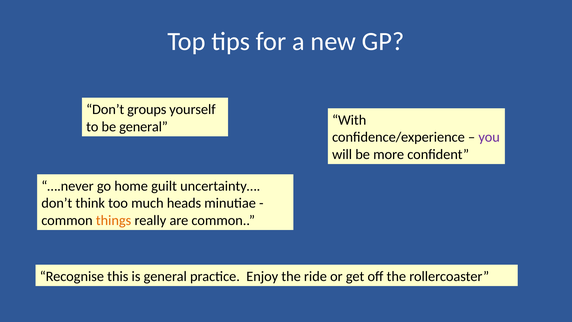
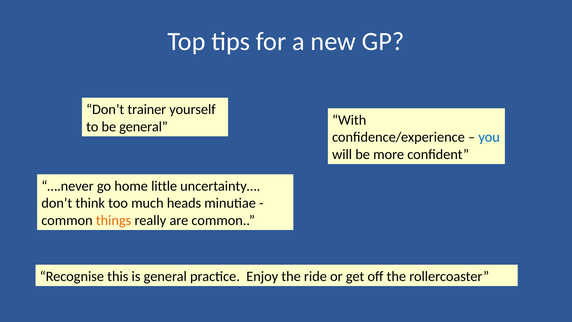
groups: groups -> trainer
you colour: purple -> blue
guilt: guilt -> little
